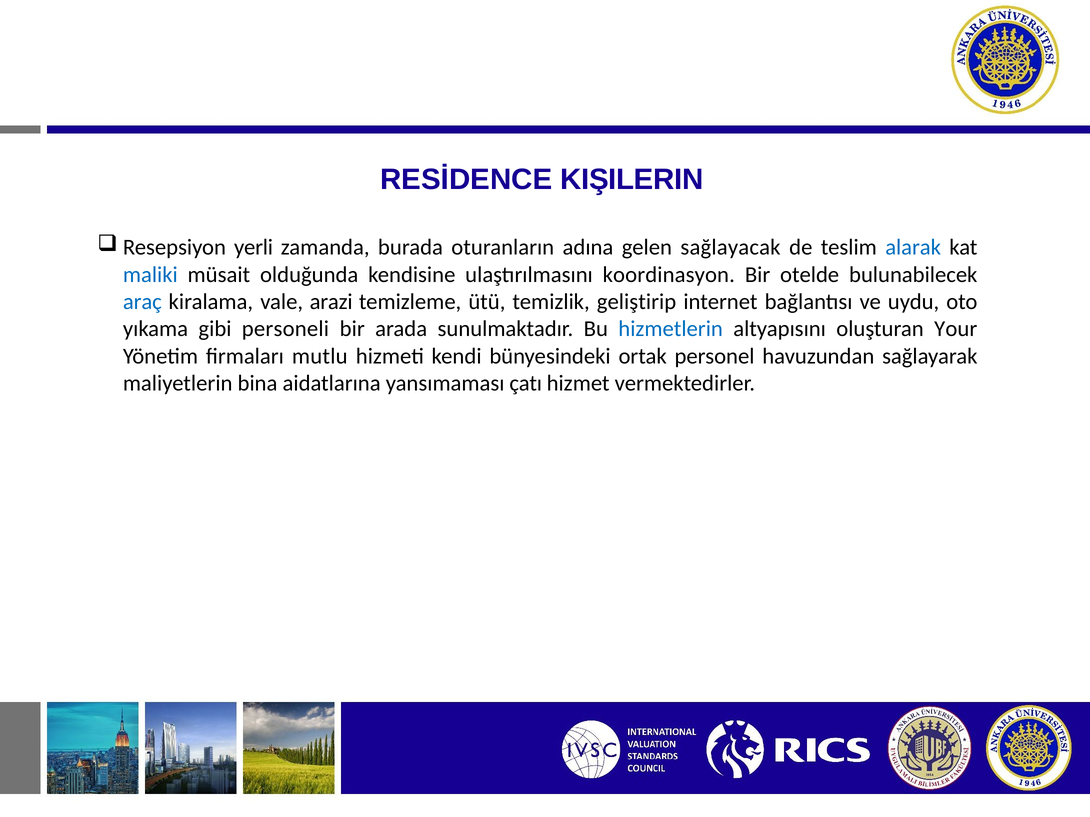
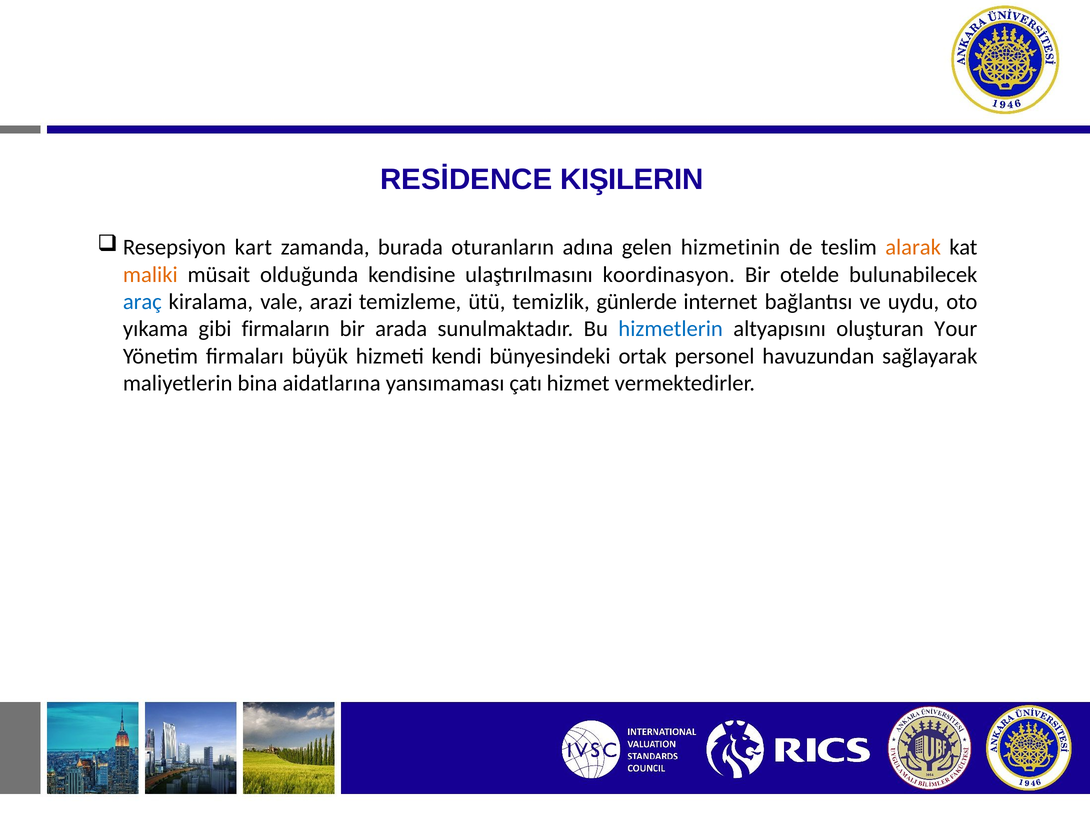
yerli: yerli -> kart
sağlayacak: sağlayacak -> hizmetinin
alarak colour: blue -> orange
maliki colour: blue -> orange
geliştirip: geliştirip -> günlerde
personeli: personeli -> firmaların
mutlu: mutlu -> büyük
